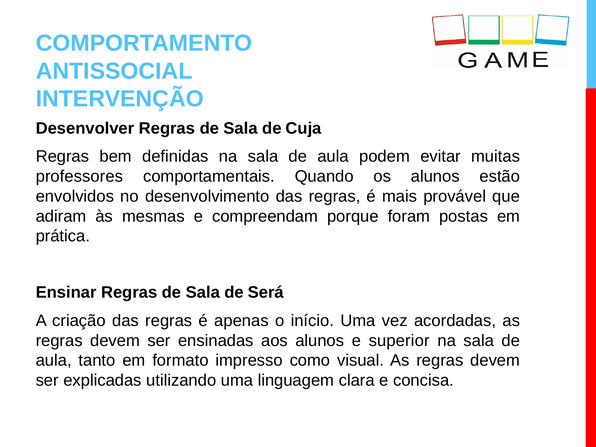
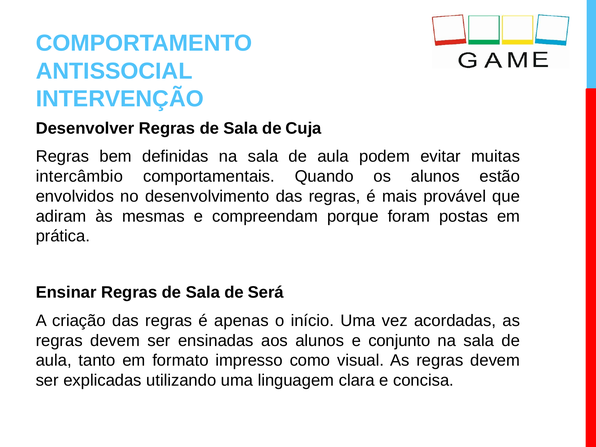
professores: professores -> intercâmbio
superior: superior -> conjunto
